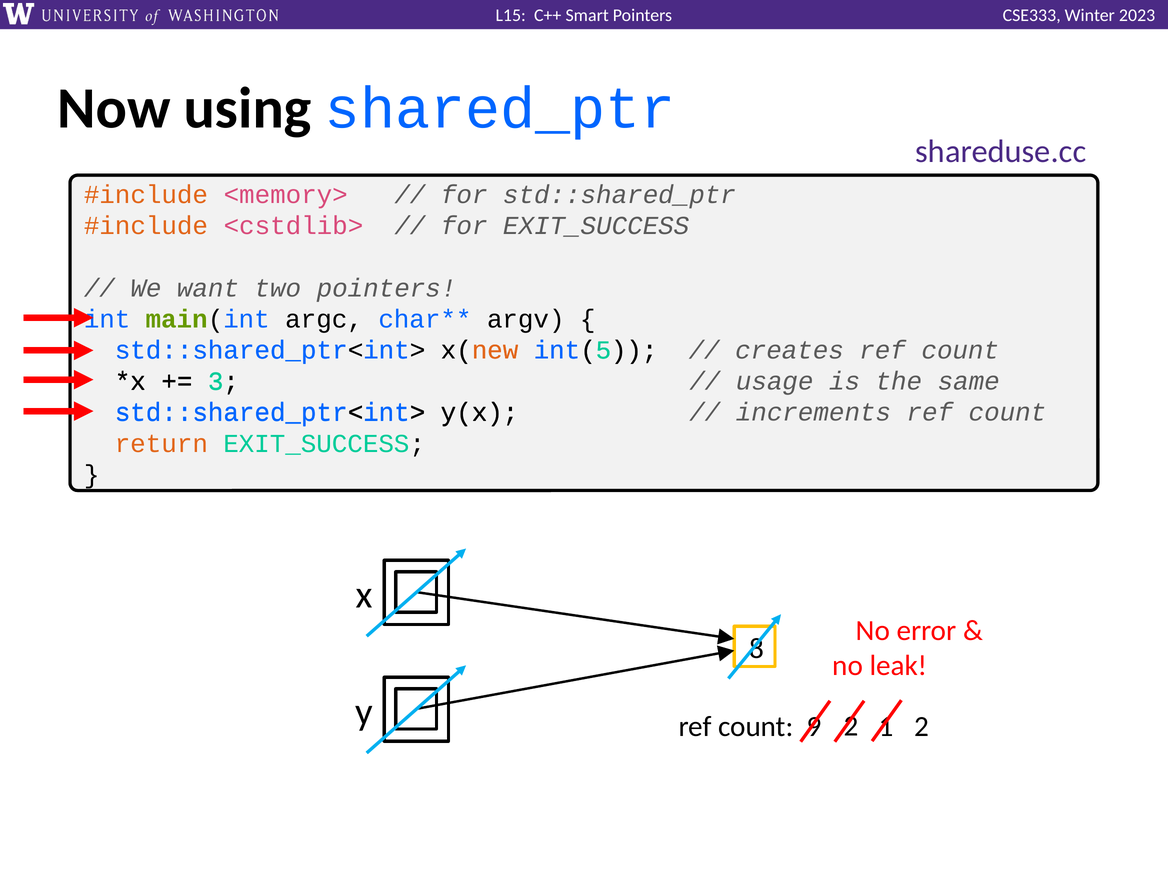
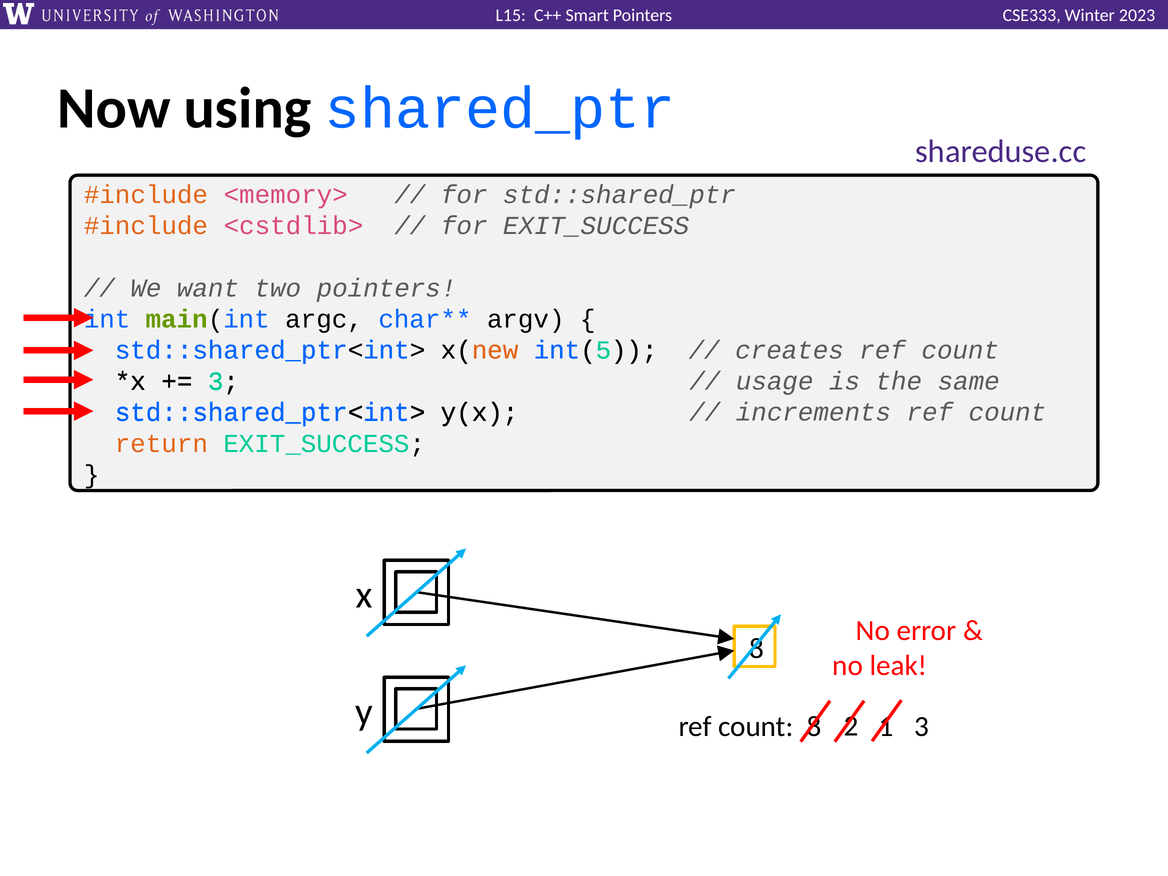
9 at (814, 726): 9 -> 8
1 2: 2 -> 3
